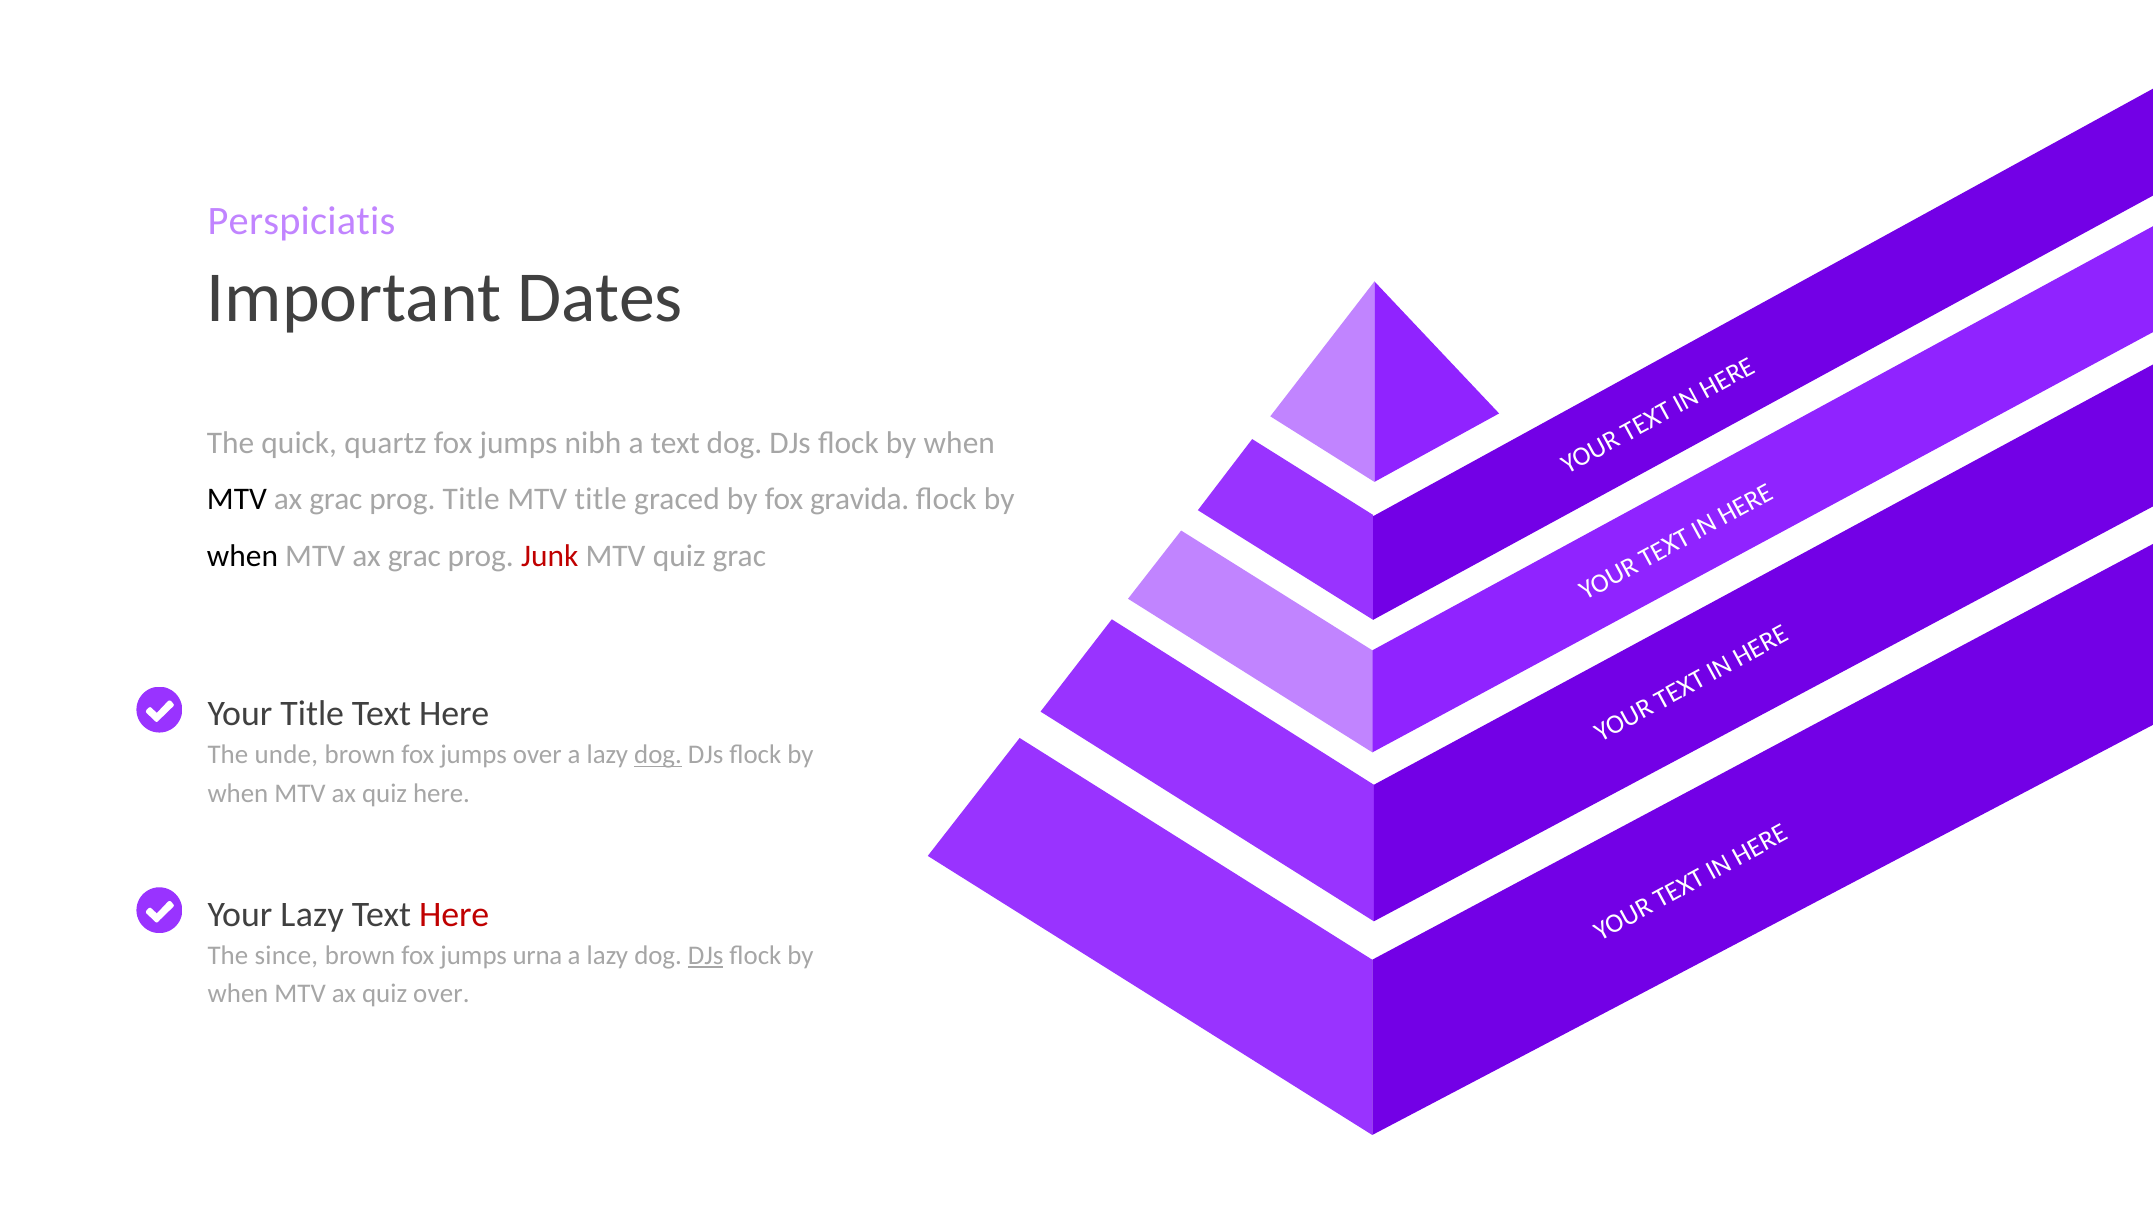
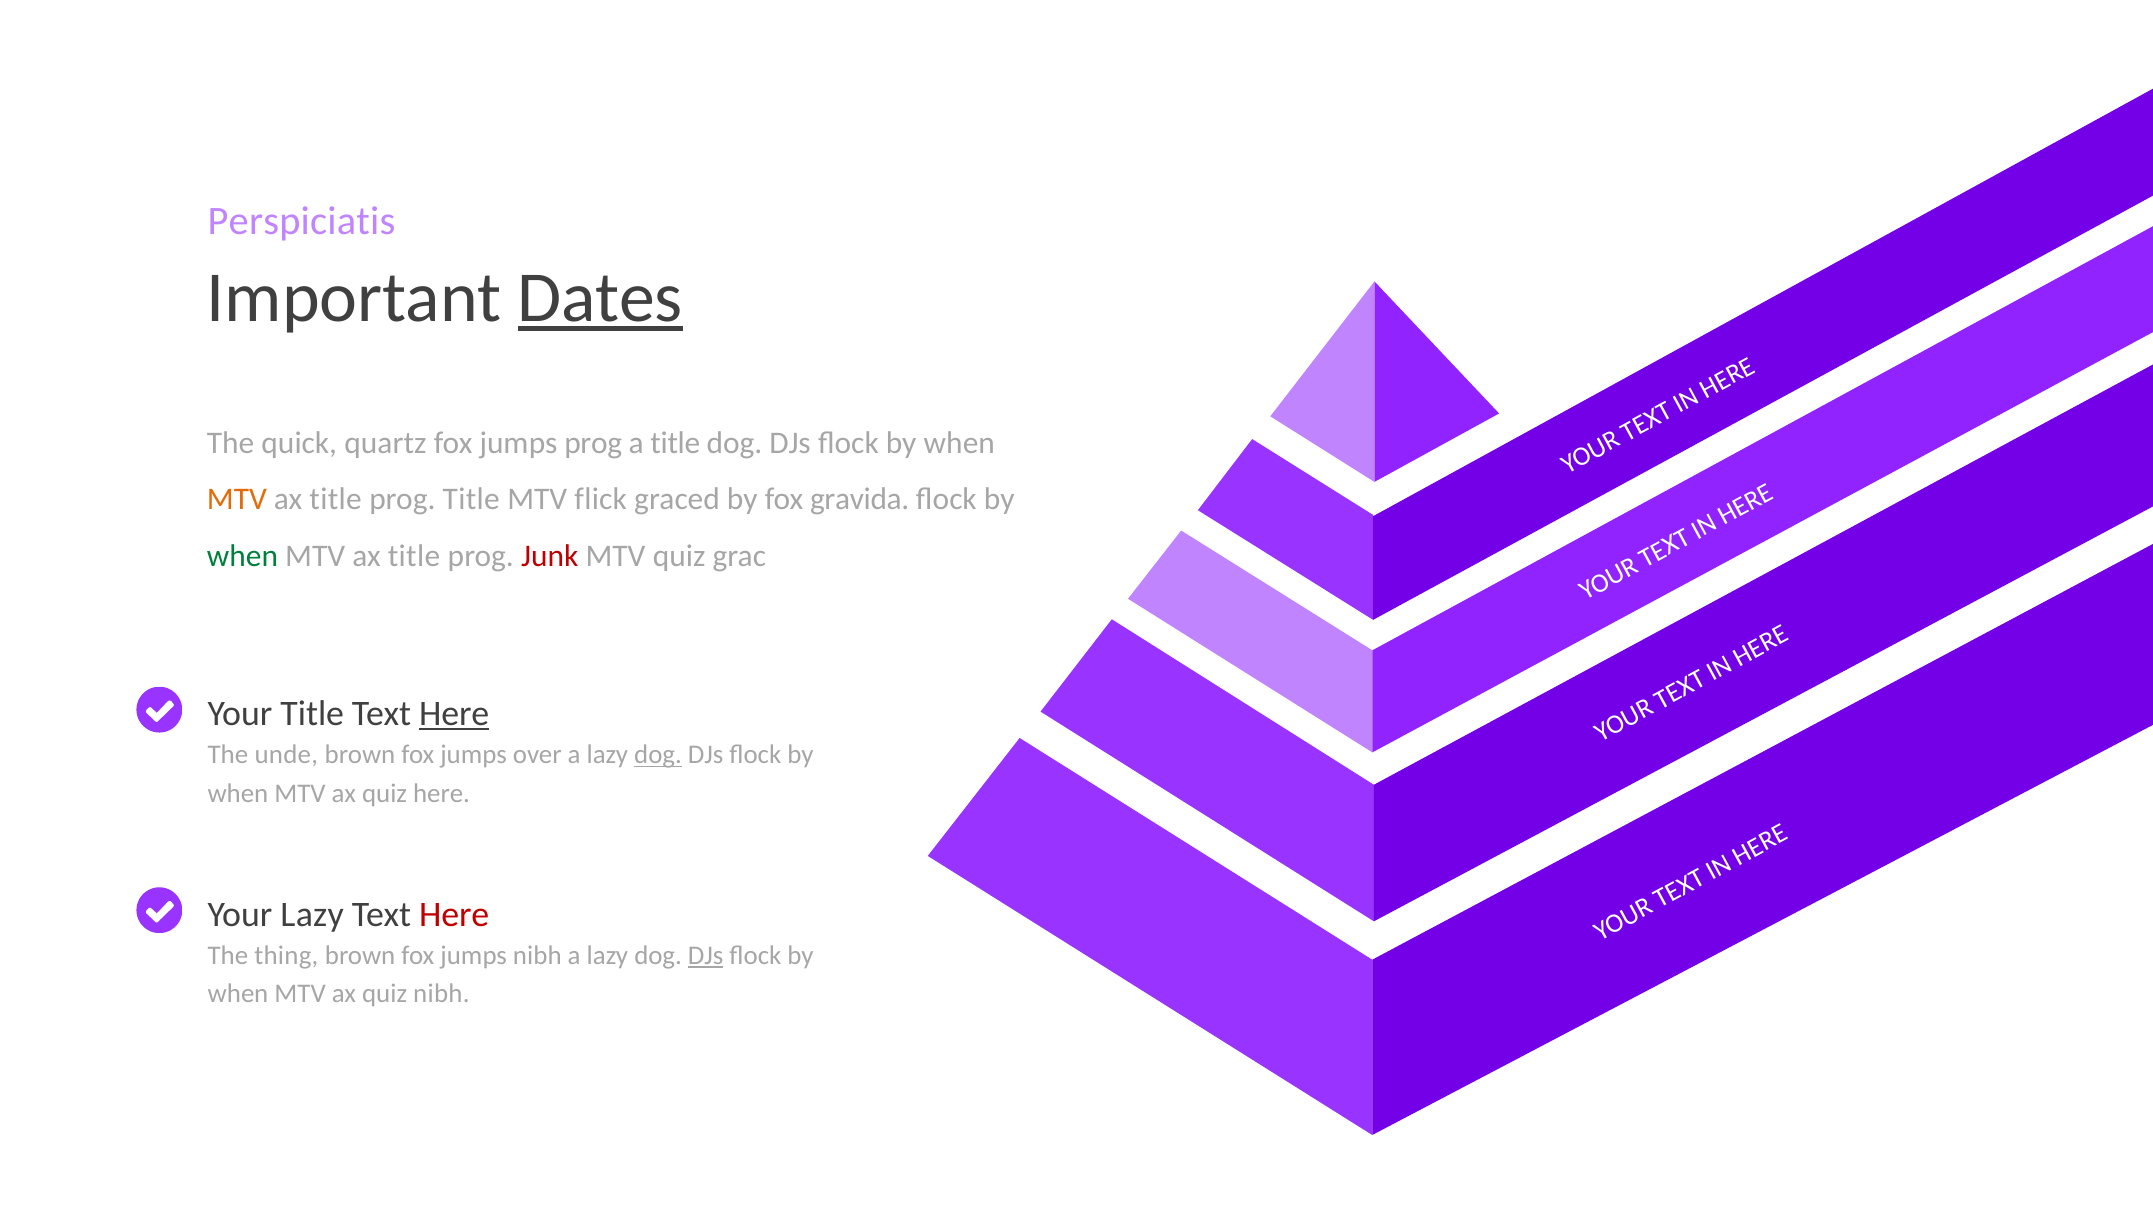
Dates underline: none -> present
jumps nibh: nibh -> prog
a text: text -> title
MTV at (237, 499) colour: black -> orange
grac at (336, 499): grac -> title
MTV title: title -> flick
when at (242, 556) colour: black -> green
grac at (414, 556): grac -> title
Here at (454, 714) underline: none -> present
since: since -> thing
jumps urna: urna -> nibh
quiz over: over -> nibh
